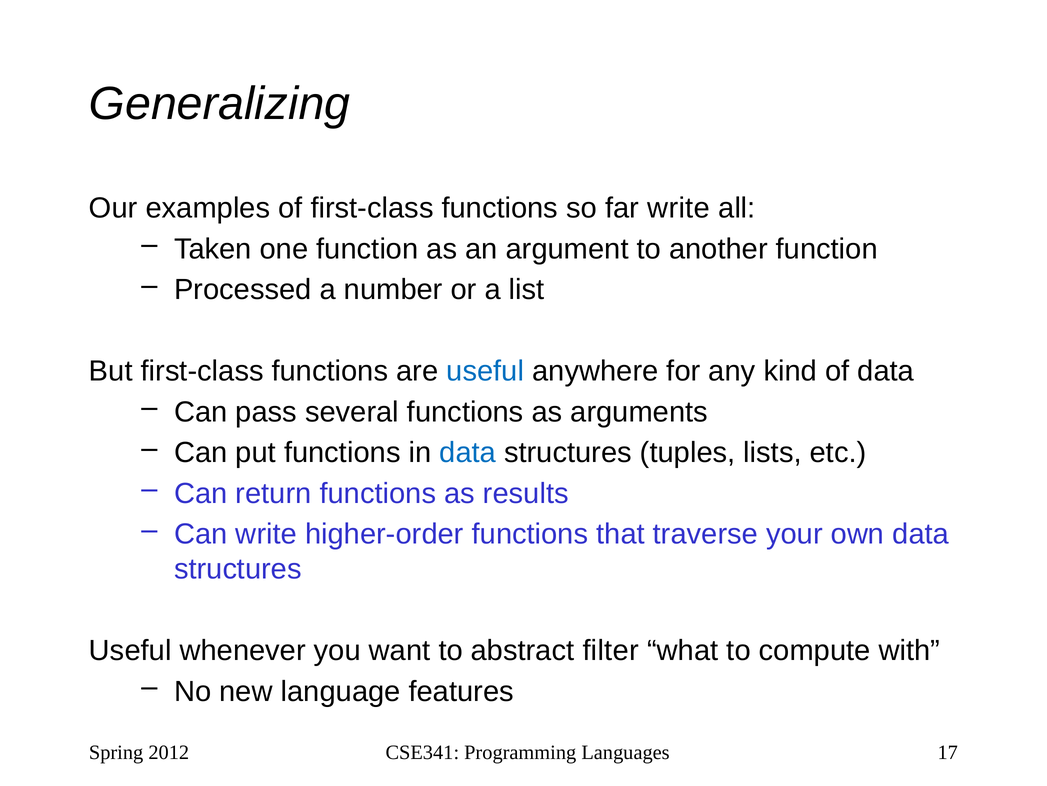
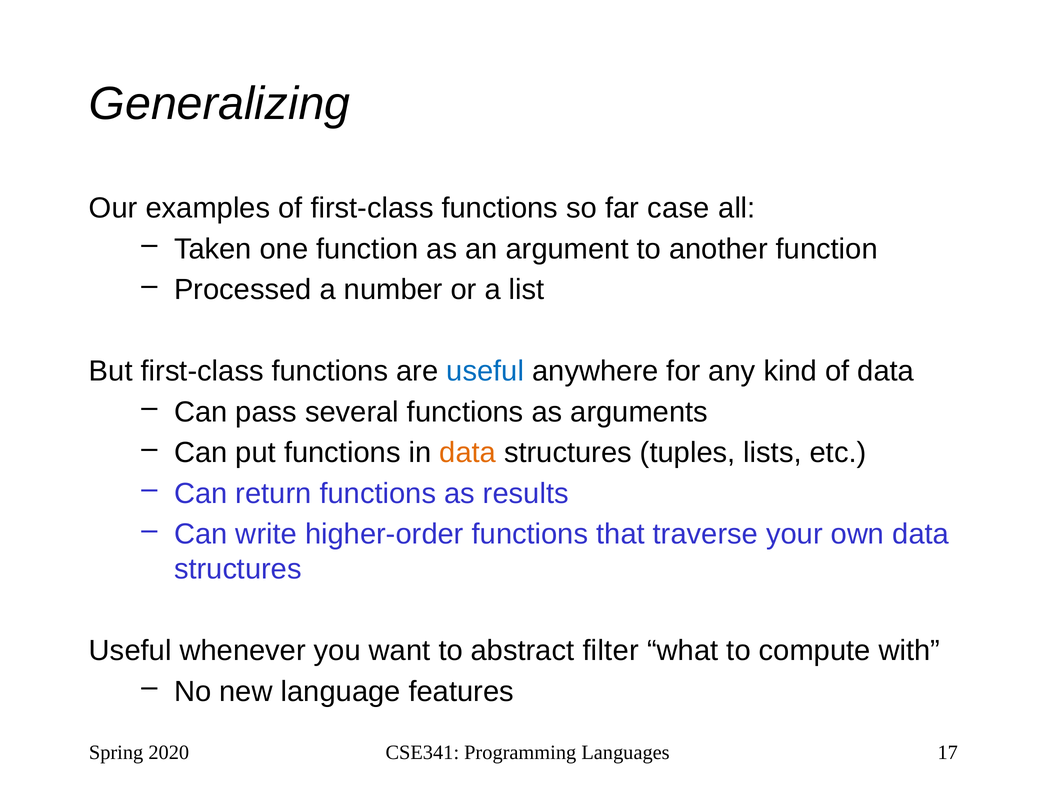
far write: write -> case
data at (468, 452) colour: blue -> orange
2012: 2012 -> 2020
